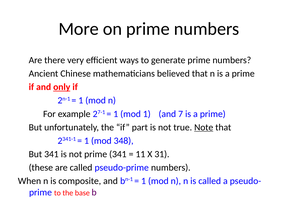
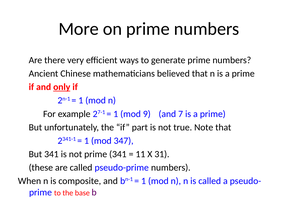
mod 1: 1 -> 9
Note underline: present -> none
348: 348 -> 347
